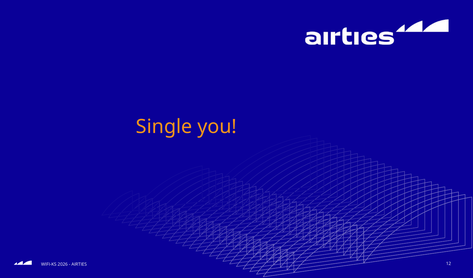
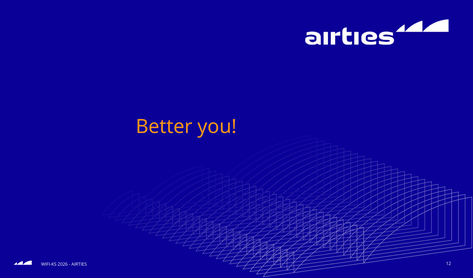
Single: Single -> Better
